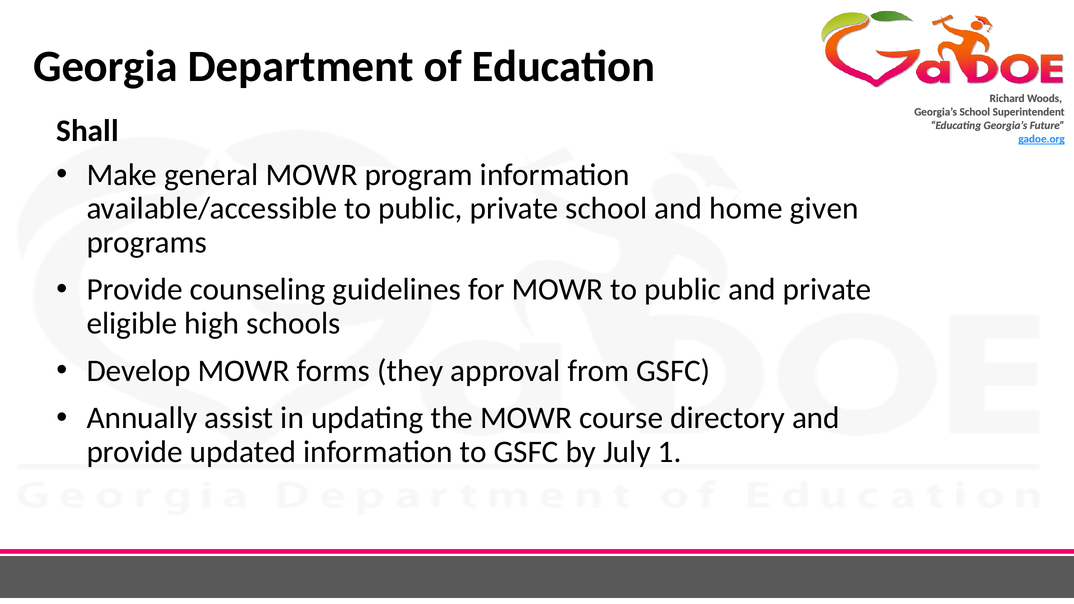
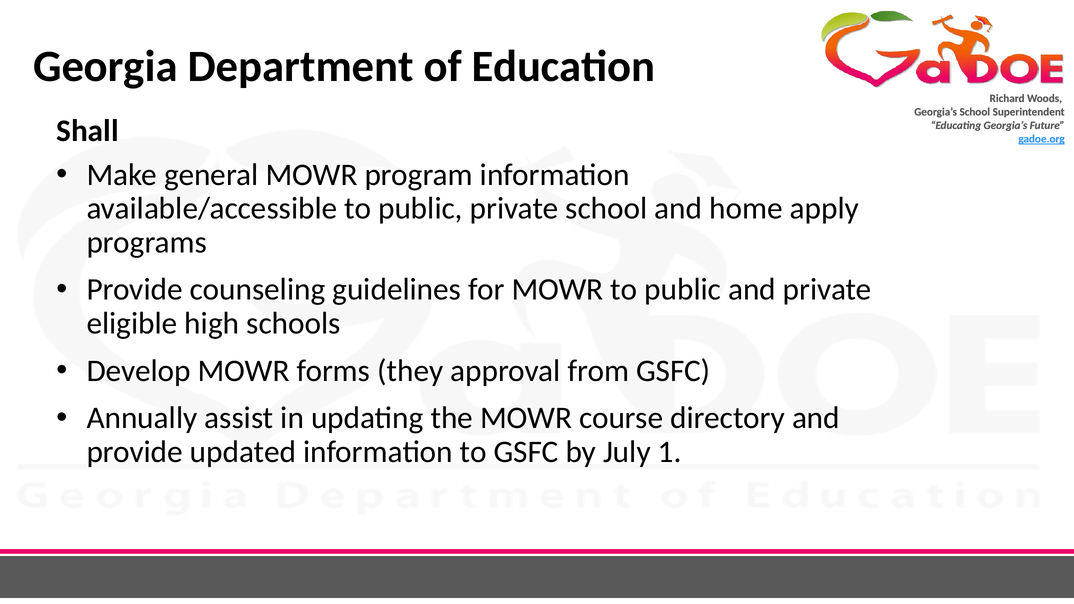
given: given -> apply
